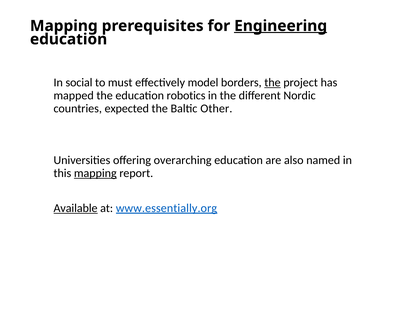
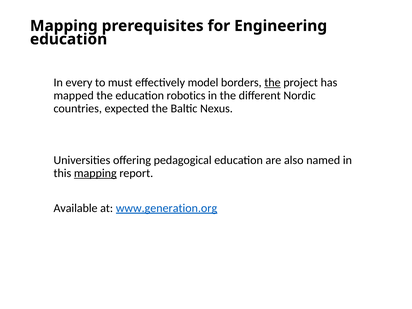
Engineering underline: present -> none
social: social -> every
Other: Other -> Nexus
overarching: overarching -> pedagogical
Available underline: present -> none
www.essentially.org: www.essentially.org -> www.generation.org
